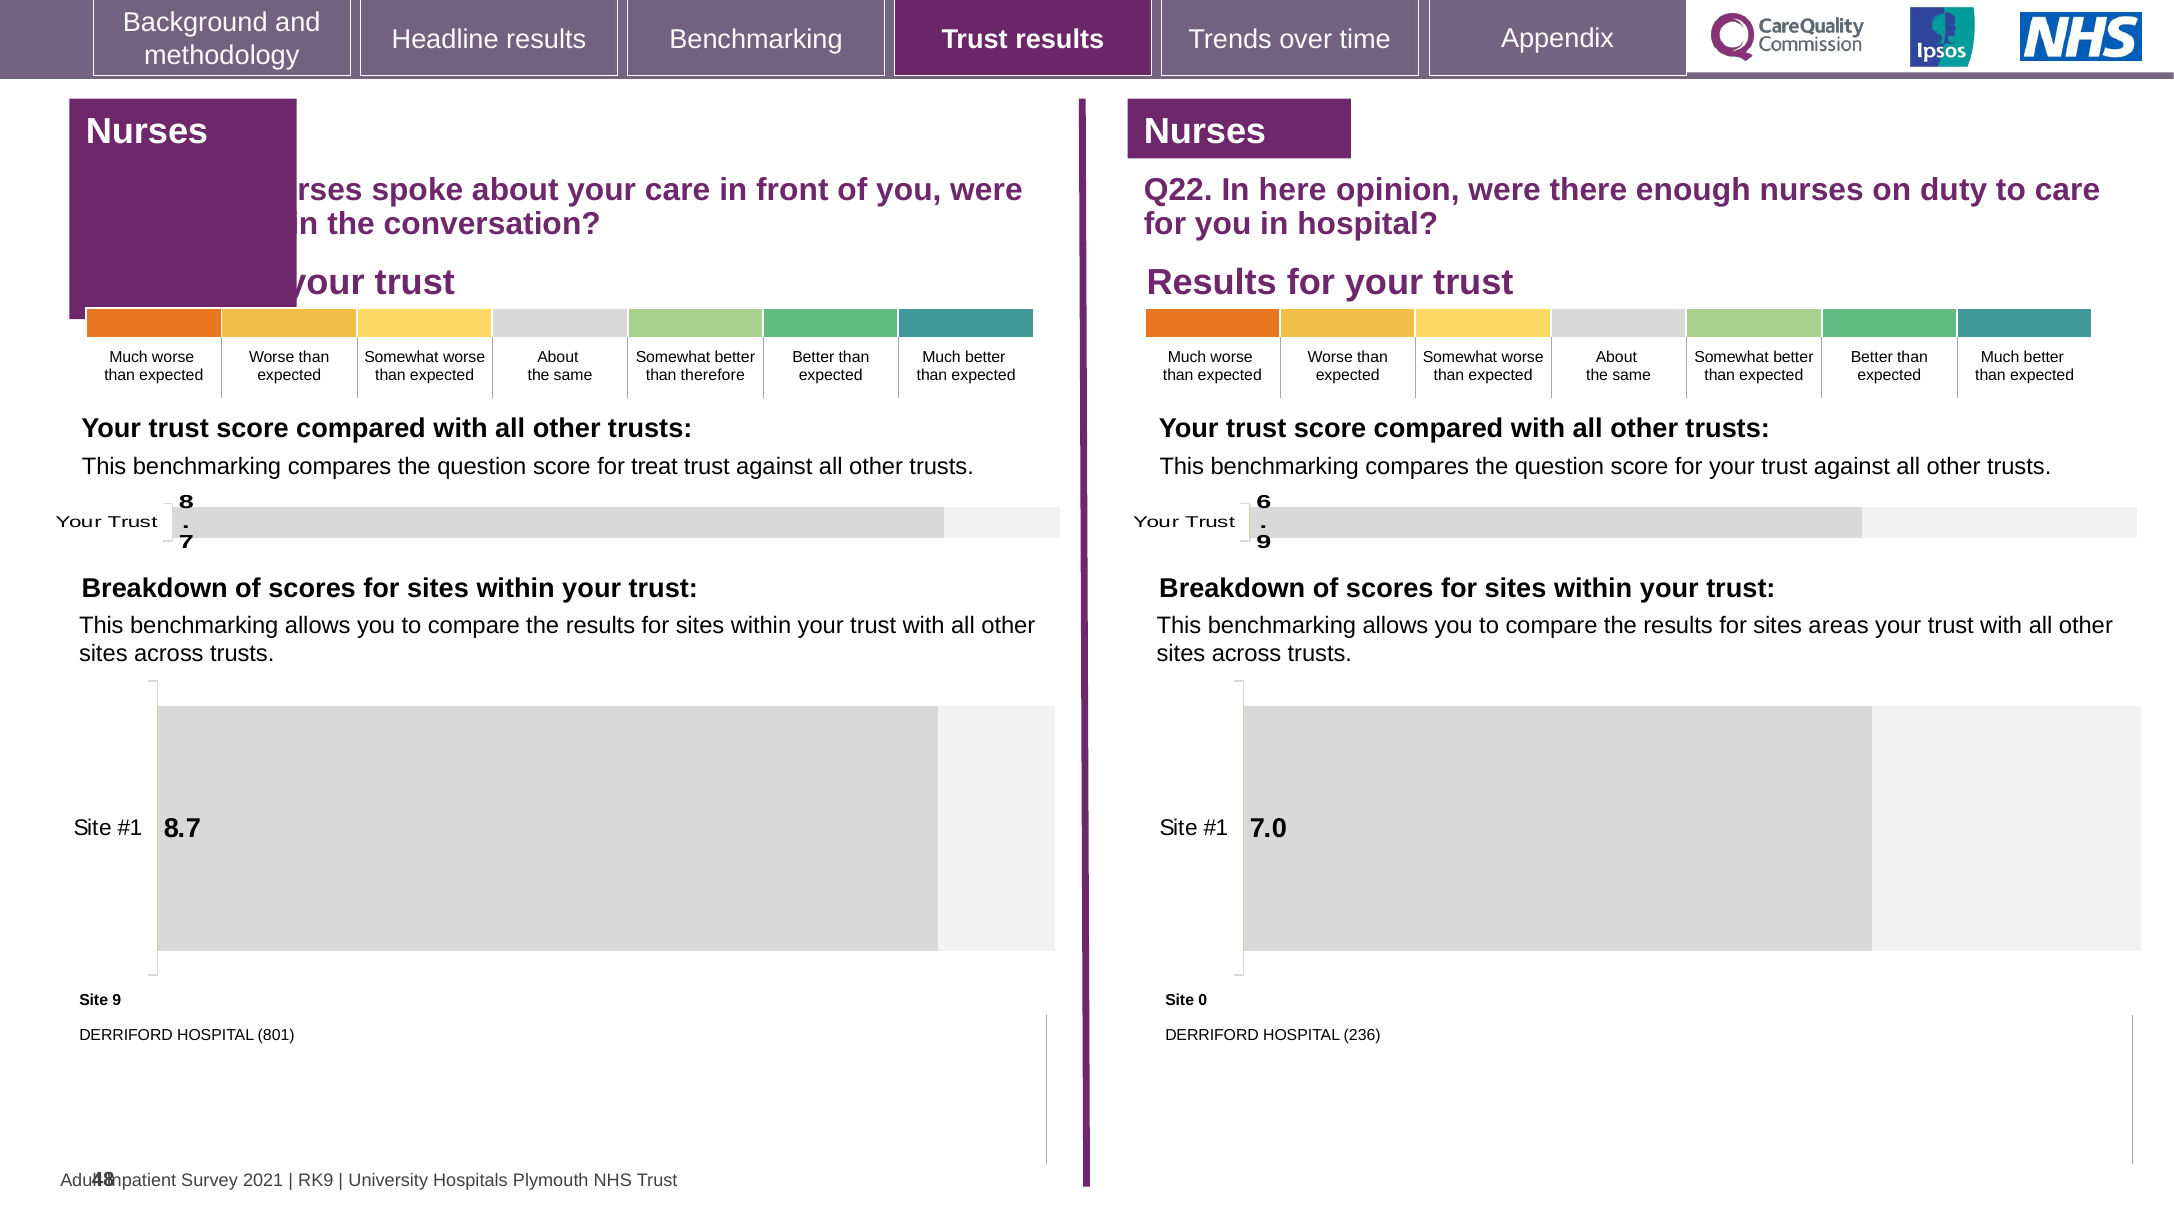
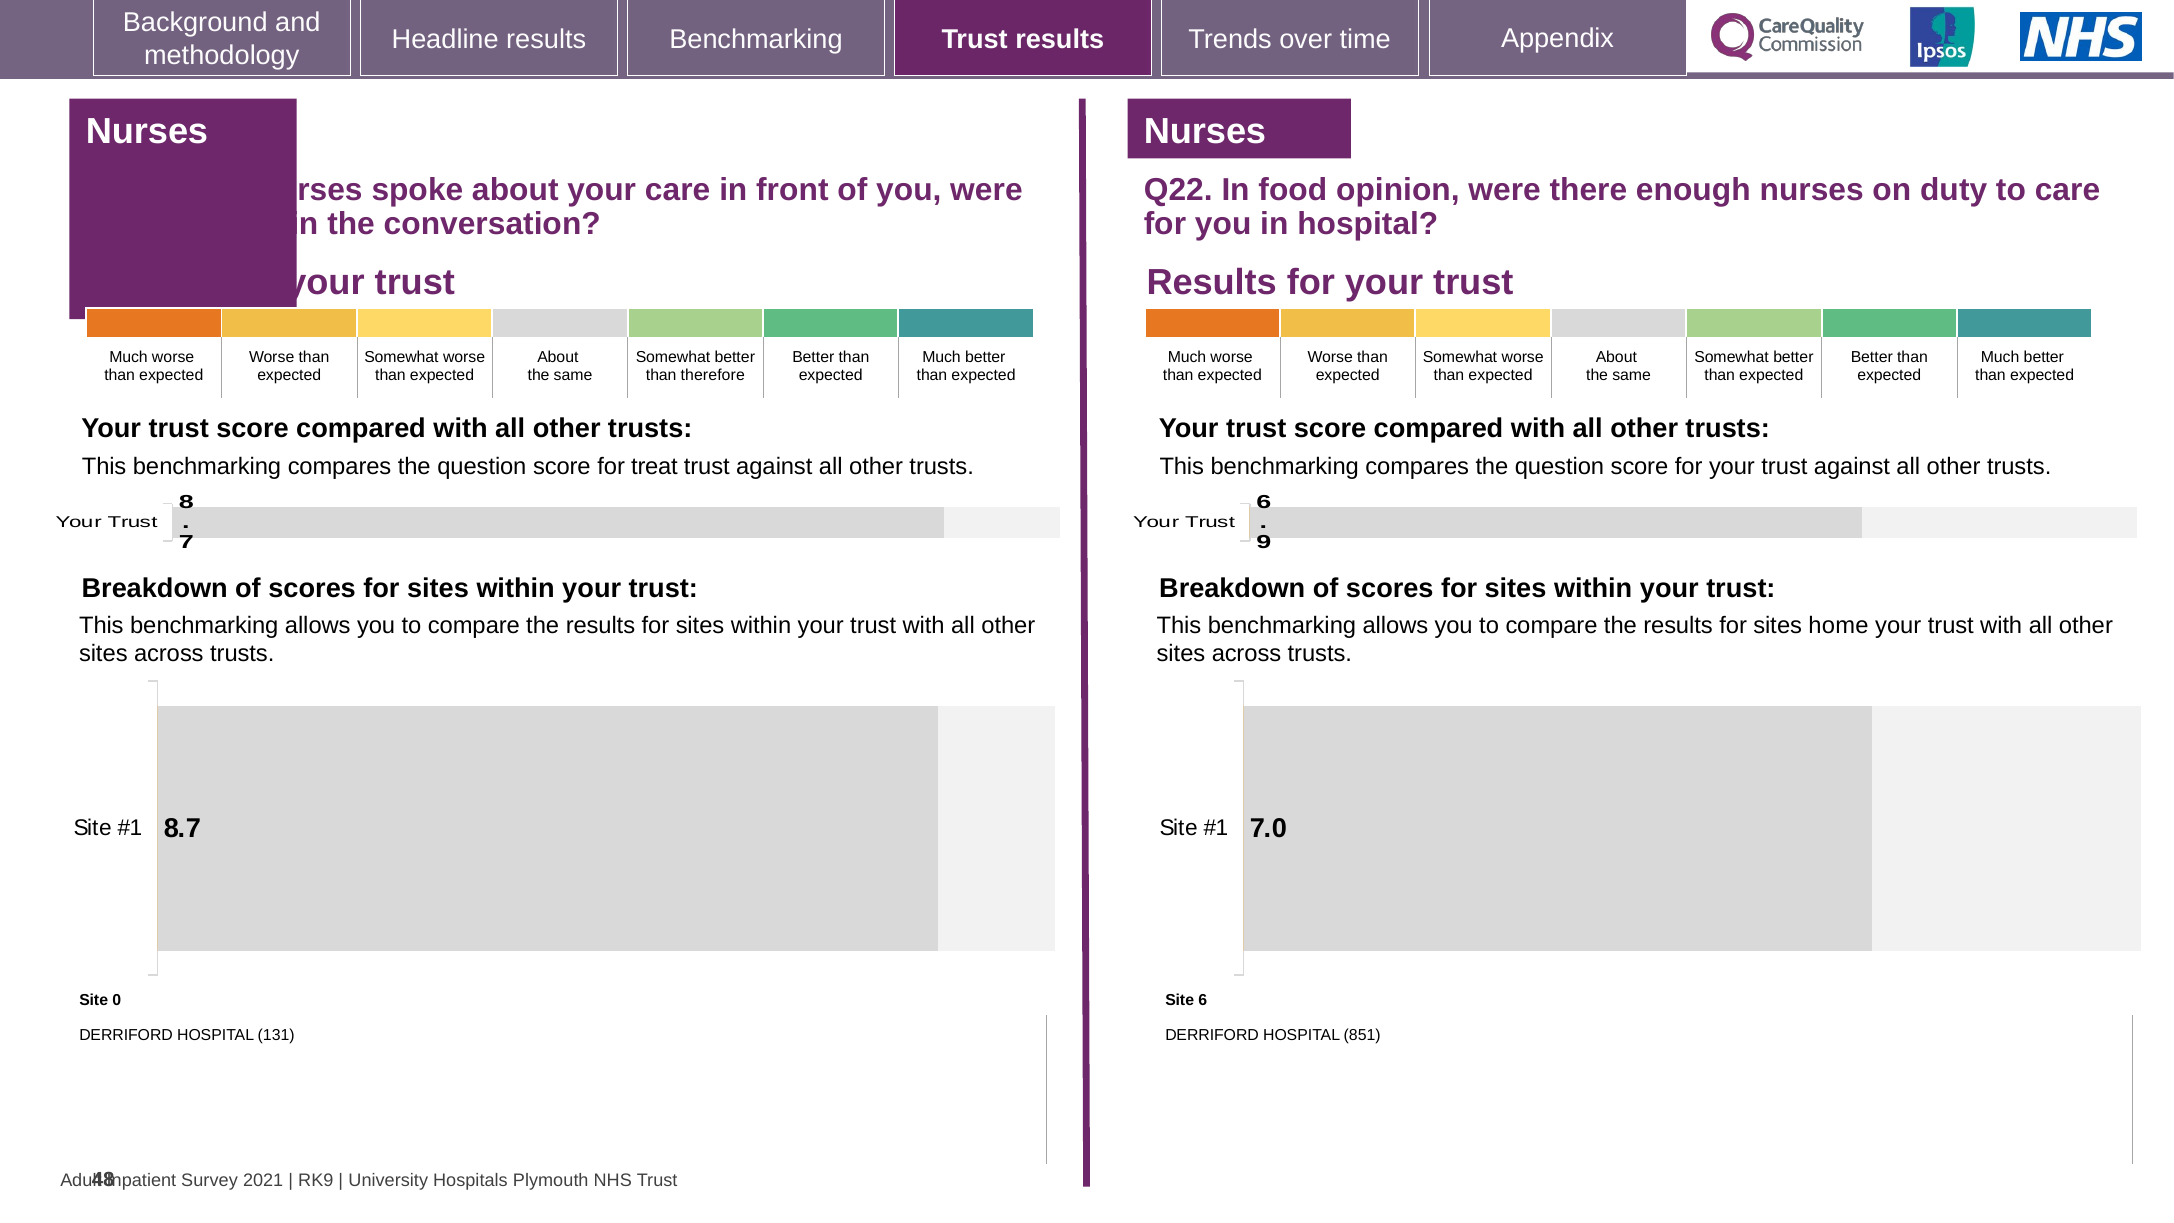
here: here -> food
areas: areas -> home
Site 9: 9 -> 0
Site 0: 0 -> 6
801: 801 -> 131
236: 236 -> 851
